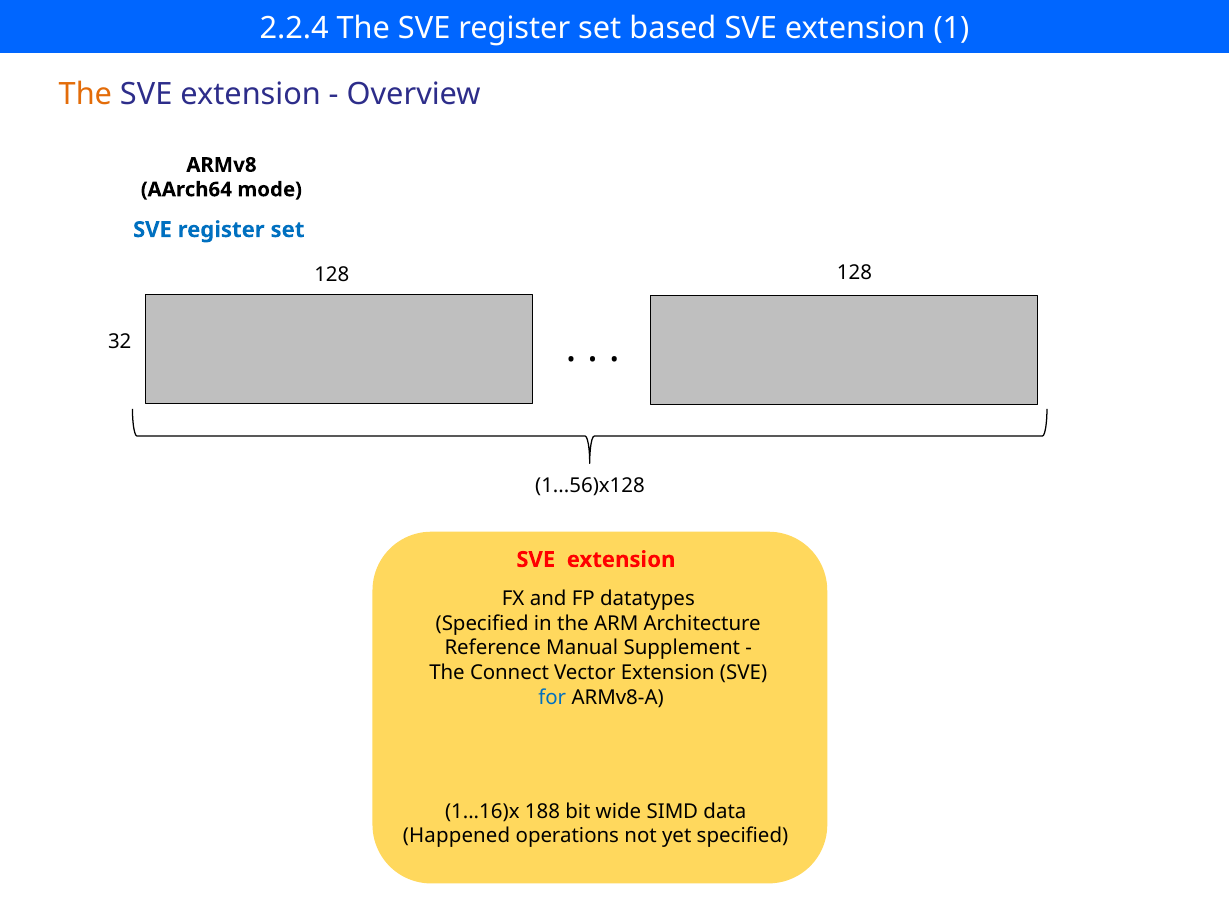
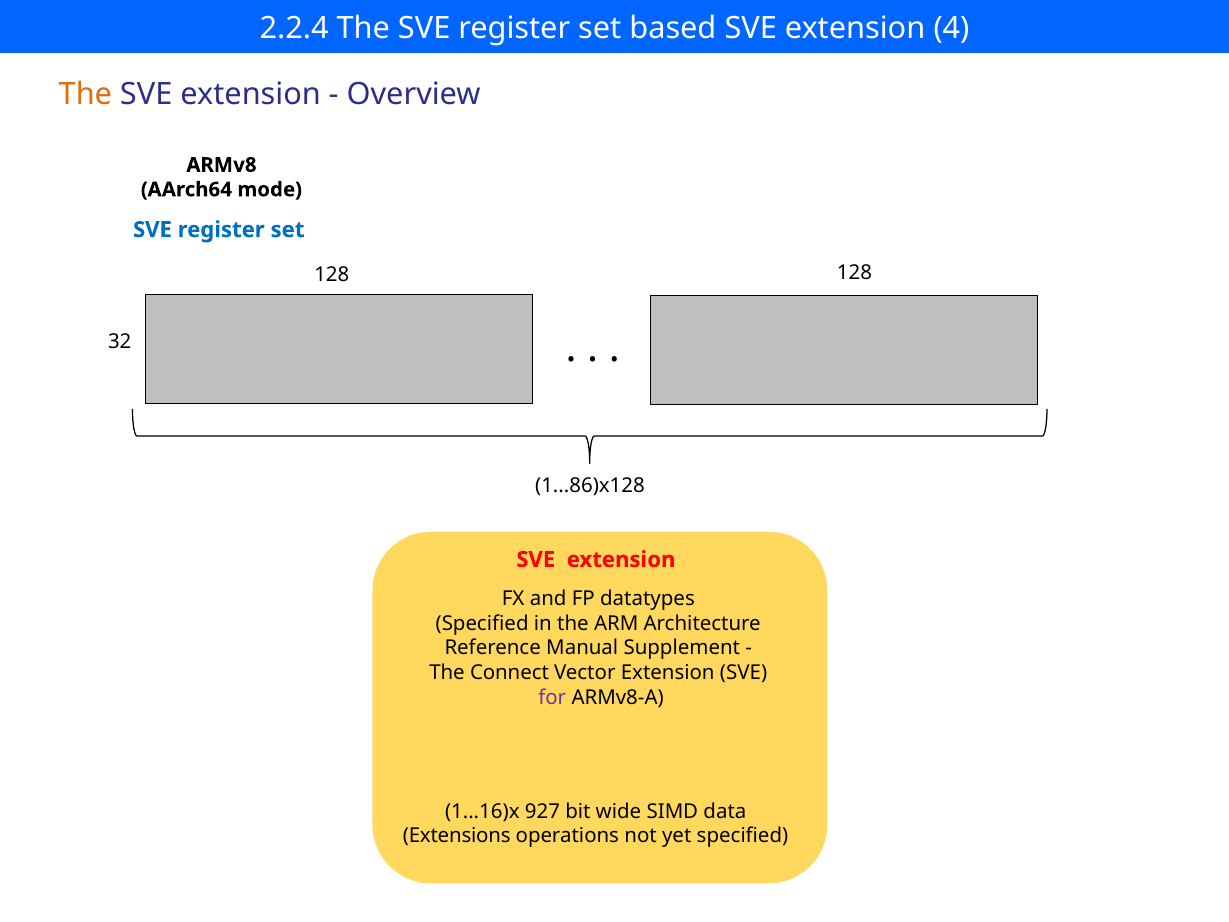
1: 1 -> 4
1...56)x128: 1...56)x128 -> 1...86)x128
for colour: blue -> purple
188: 188 -> 927
Happened: Happened -> Extensions
